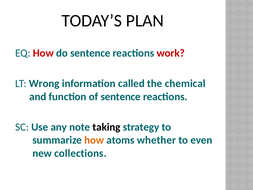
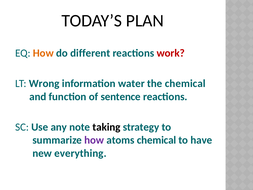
How at (43, 53) colour: red -> orange
do sentence: sentence -> different
called: called -> water
how at (94, 140) colour: orange -> purple
atoms whether: whether -> chemical
even: even -> have
collections: collections -> everything
